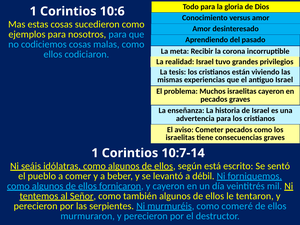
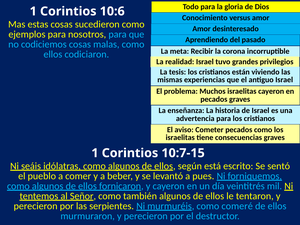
10:7-14: 10:7-14 -> 10:7-15
débil: débil -> pues
